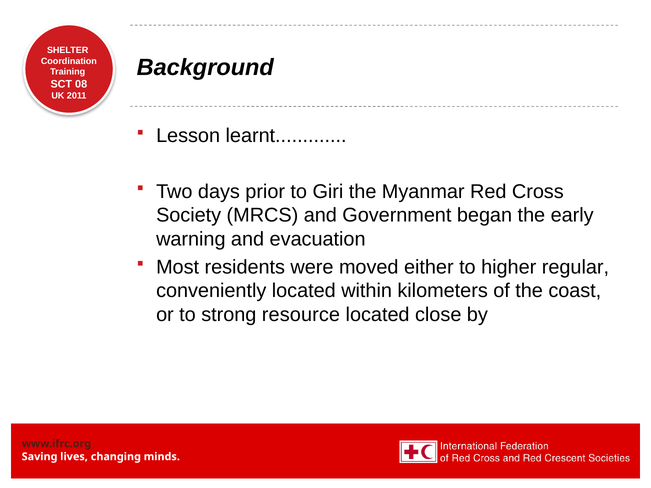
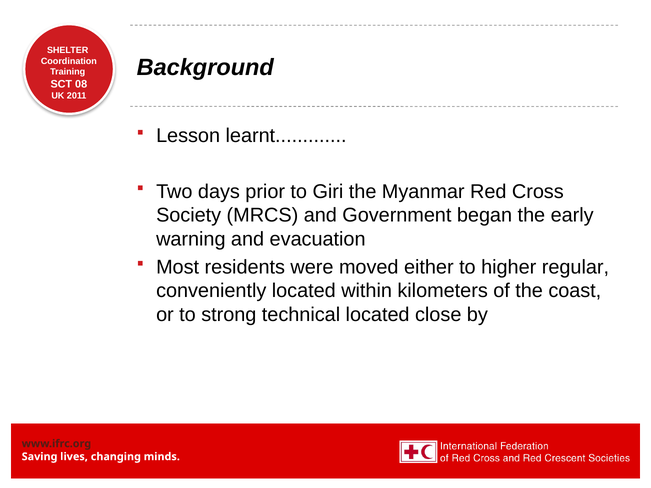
resource: resource -> technical
